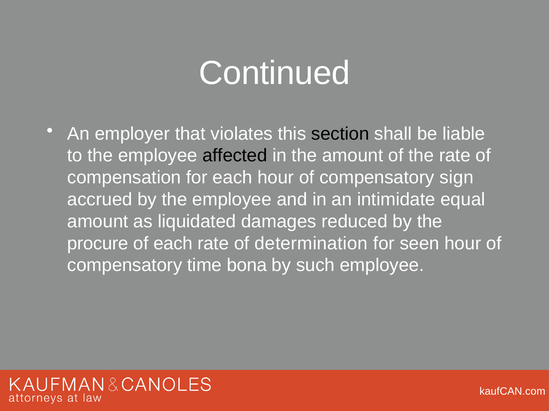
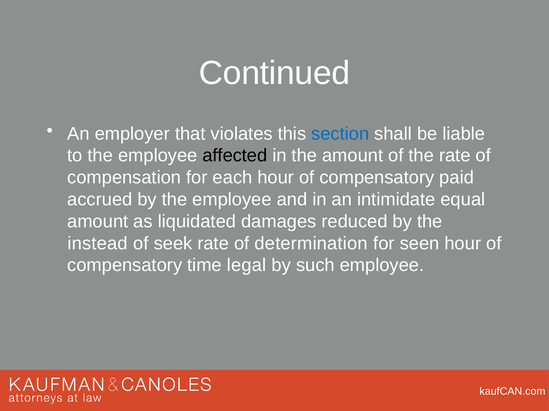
section colour: black -> blue
sign: sign -> paid
procure: procure -> instead
of each: each -> seek
bona: bona -> legal
